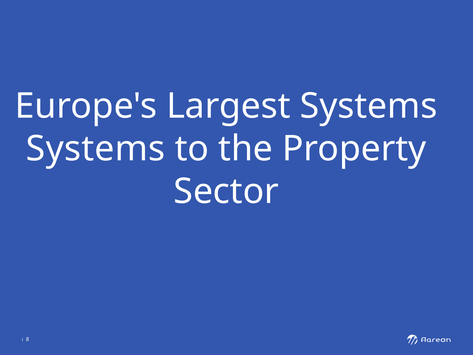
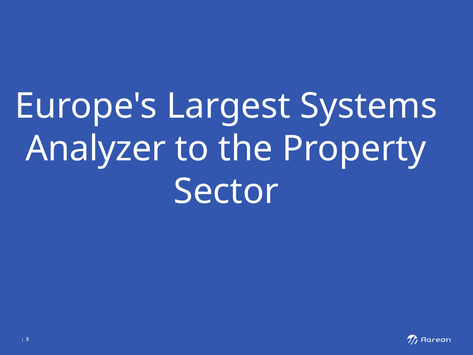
Systems at (96, 149): Systems -> Analyzer
